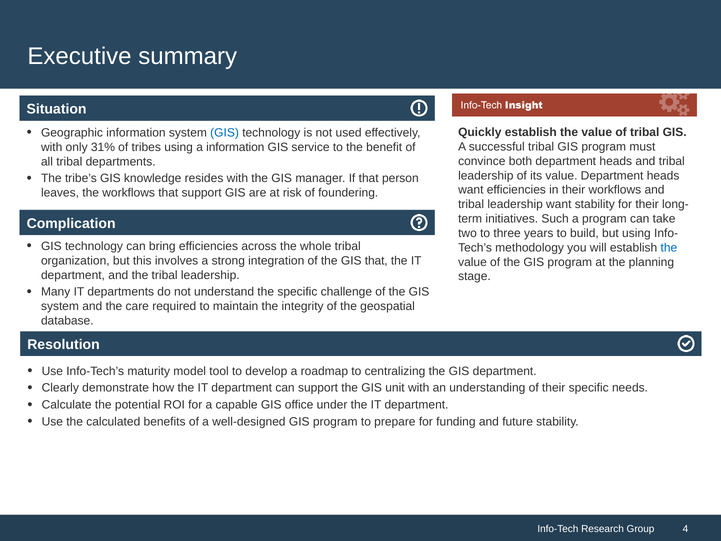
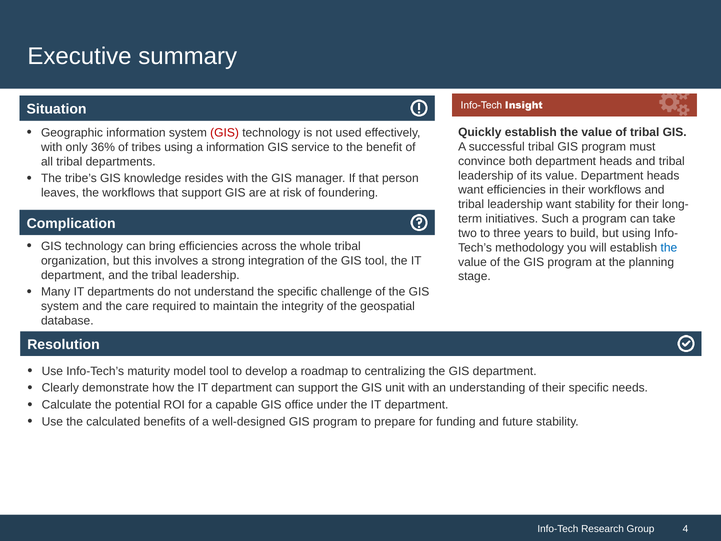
GIS at (225, 133) colour: blue -> red
31%: 31% -> 36%
GIS that: that -> tool
